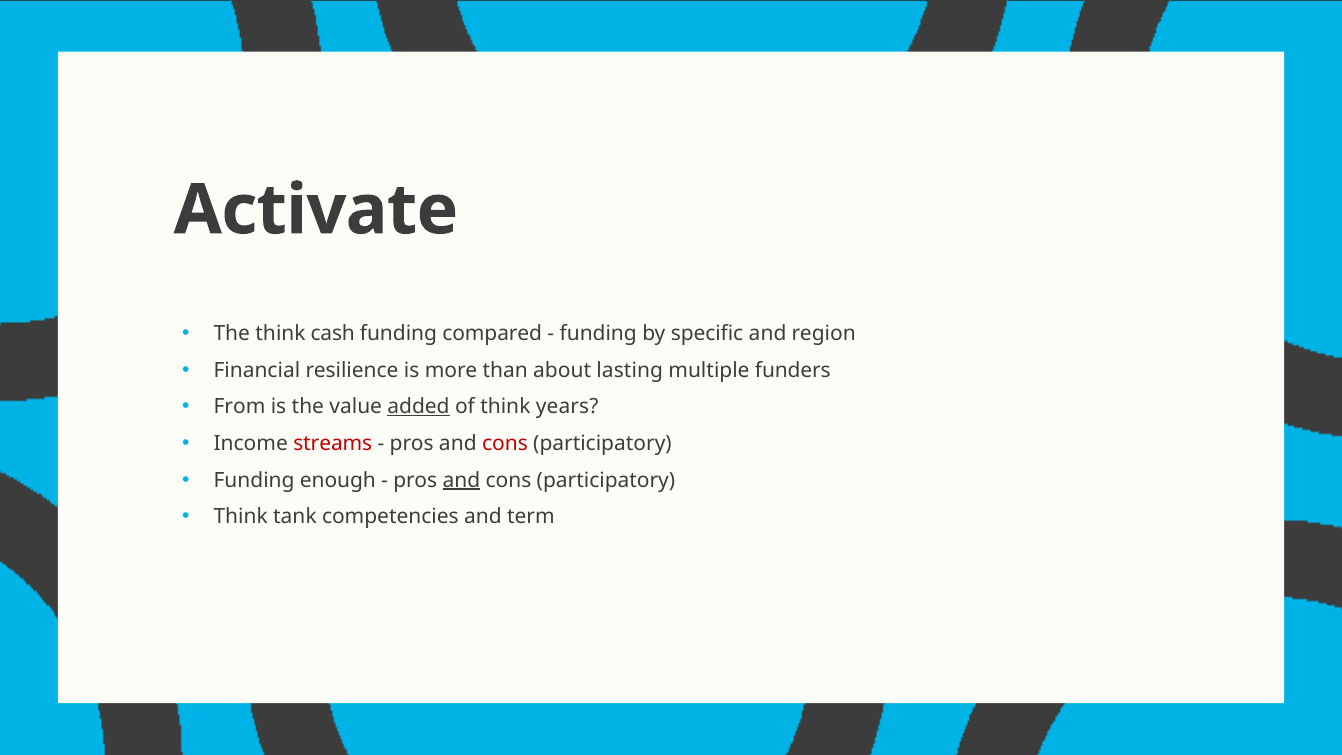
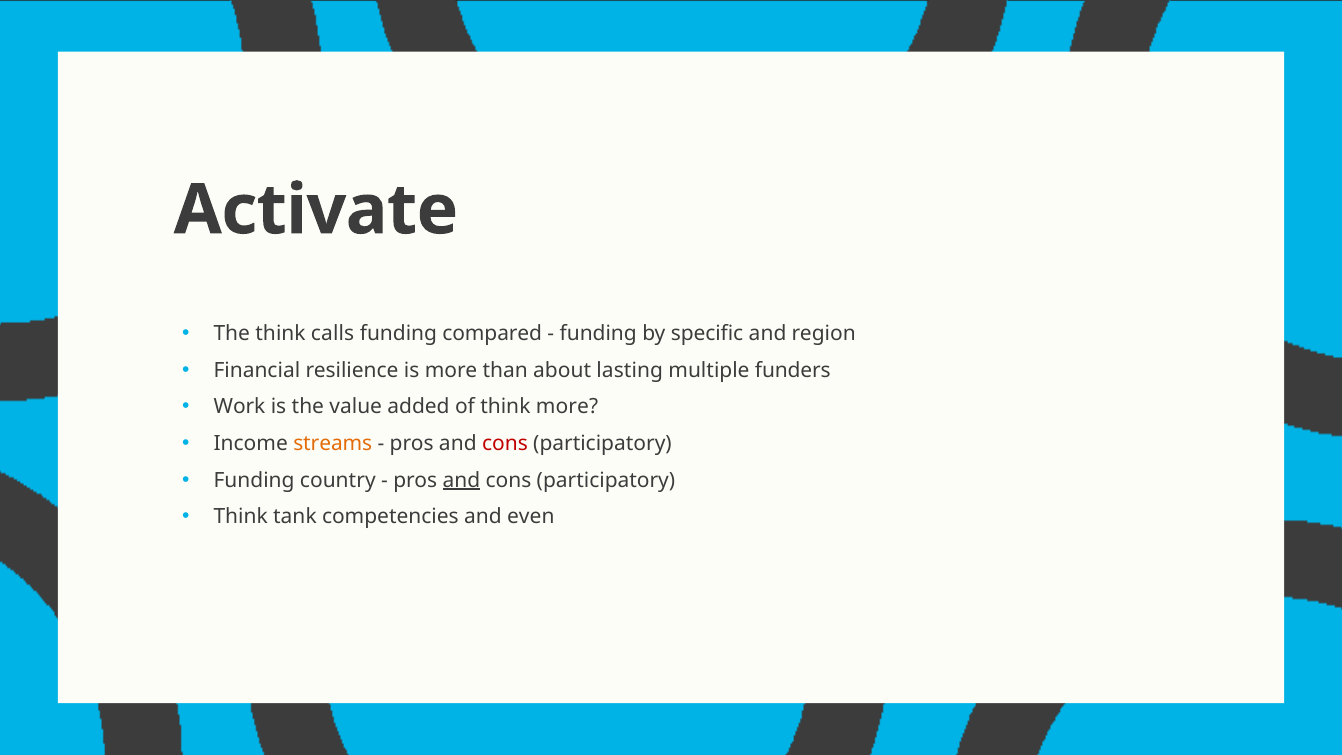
cash: cash -> calls
From: From -> Work
added underline: present -> none
think years: years -> more
streams colour: red -> orange
enough: enough -> country
term: term -> even
